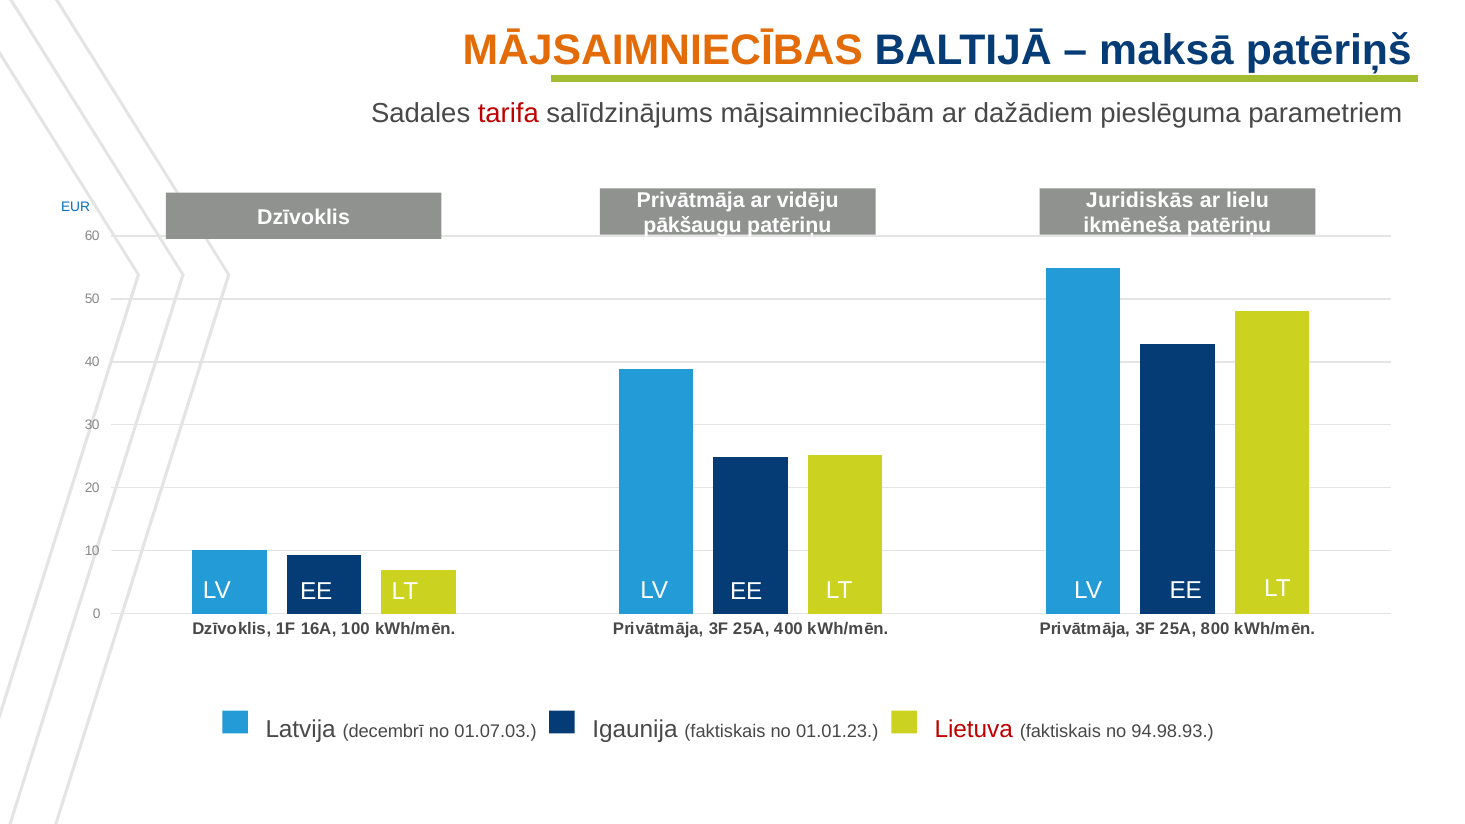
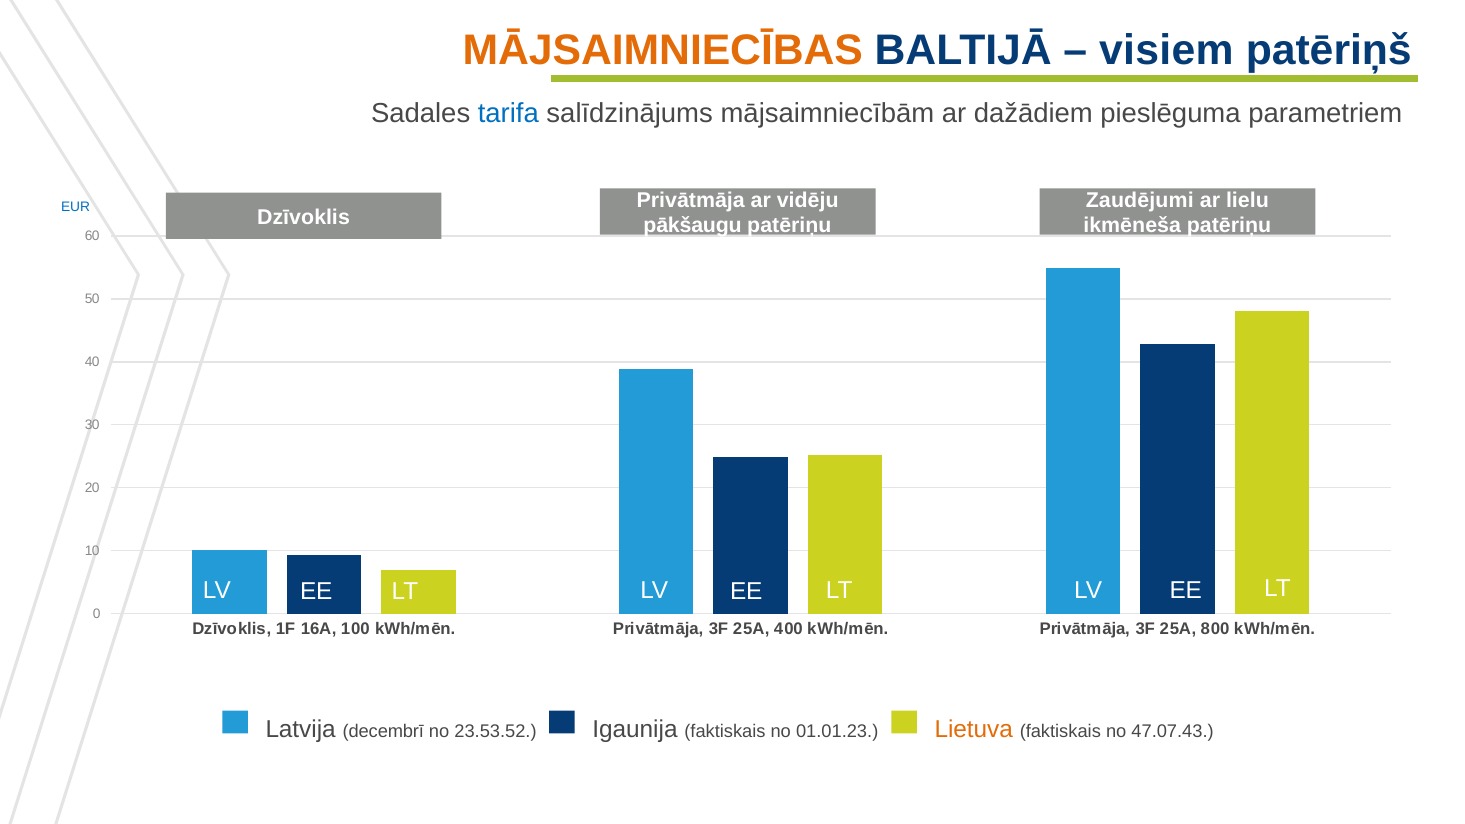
maksā: maksā -> visiem
tarifa colour: red -> blue
Juridiskās: Juridiskās -> Zaudējumi
01.07.03: 01.07.03 -> 23.53.52
Lietuva colour: red -> orange
94.98.93: 94.98.93 -> 47.07.43
